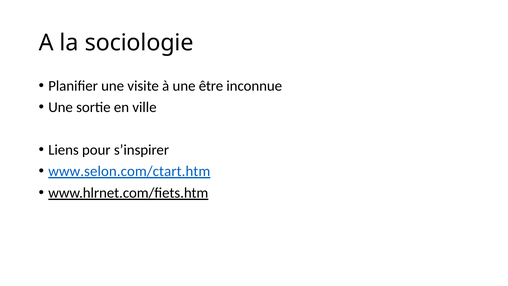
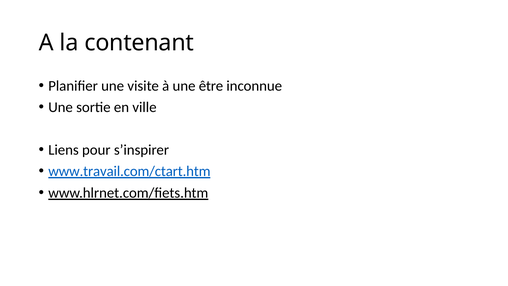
sociologie: sociologie -> contenant
www.selon.com/ctart.htm: www.selon.com/ctart.htm -> www.travail.com/ctart.htm
